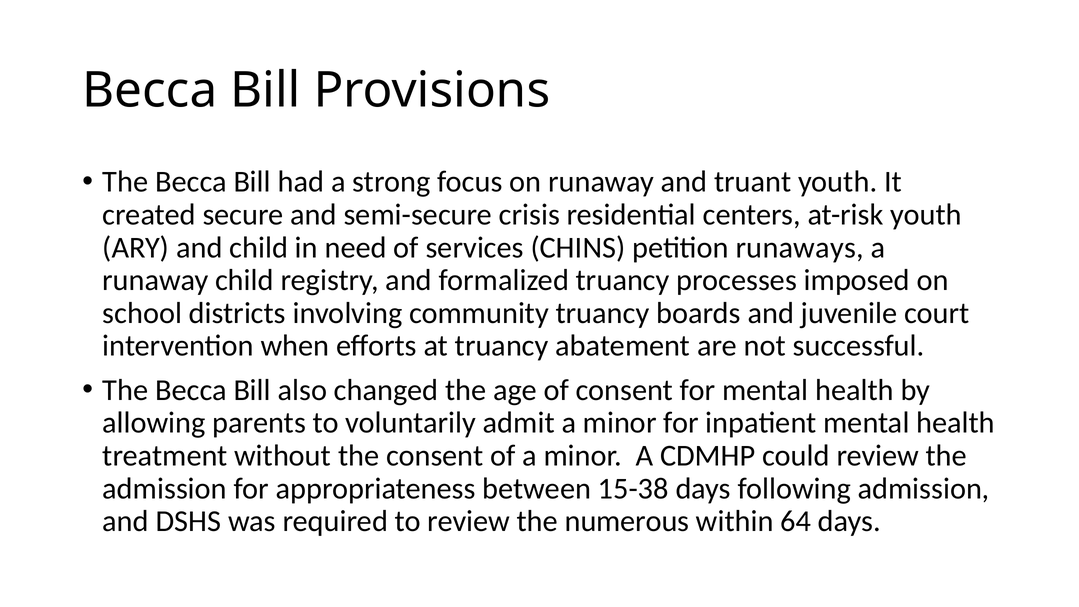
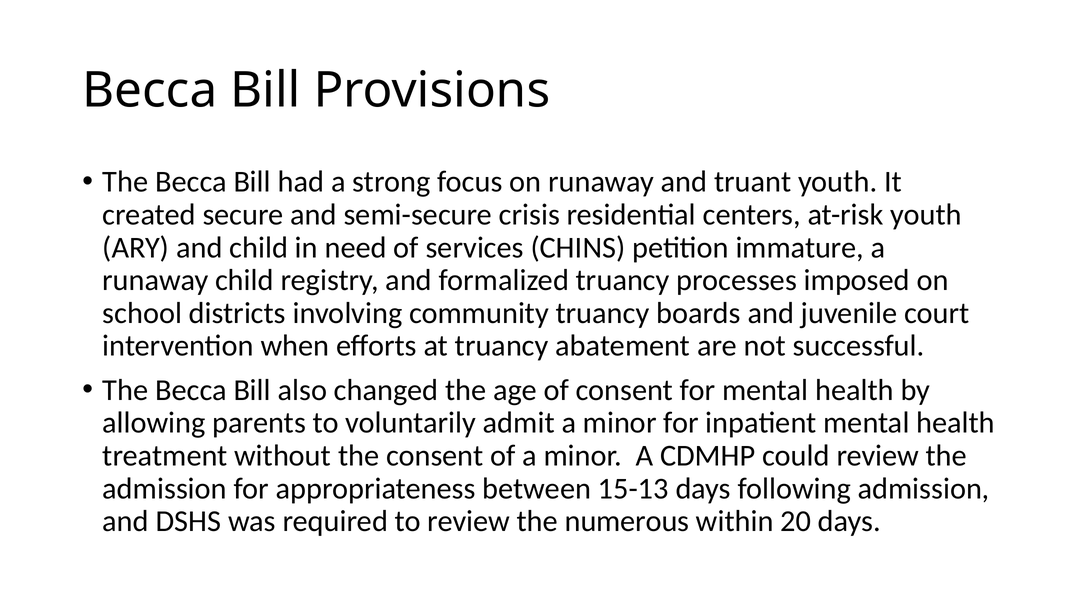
runaways: runaways -> immature
15-38: 15-38 -> 15-13
64: 64 -> 20
